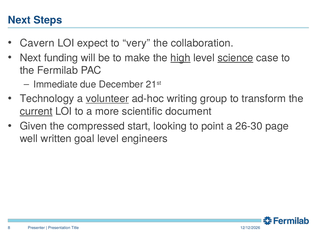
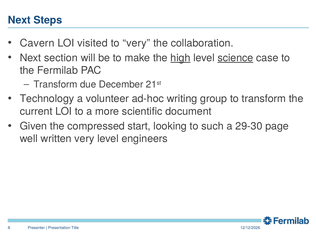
expect: expect -> visited
funding: funding -> section
Immediate at (56, 84): Immediate -> Transform
volunteer underline: present -> none
current underline: present -> none
point: point -> such
26-30: 26-30 -> 29-30
written goal: goal -> very
